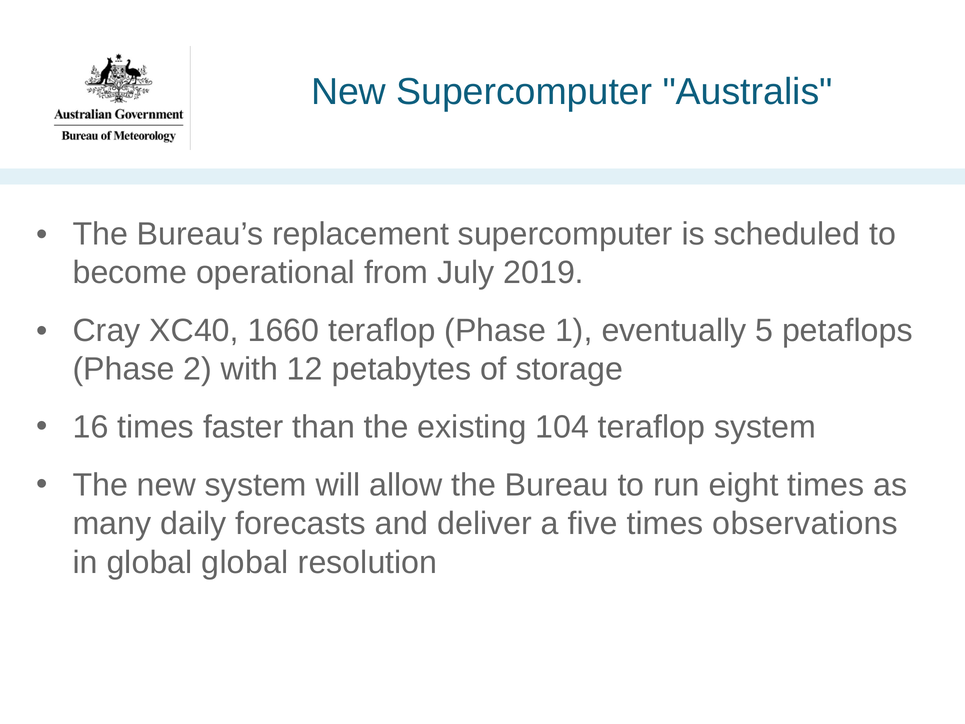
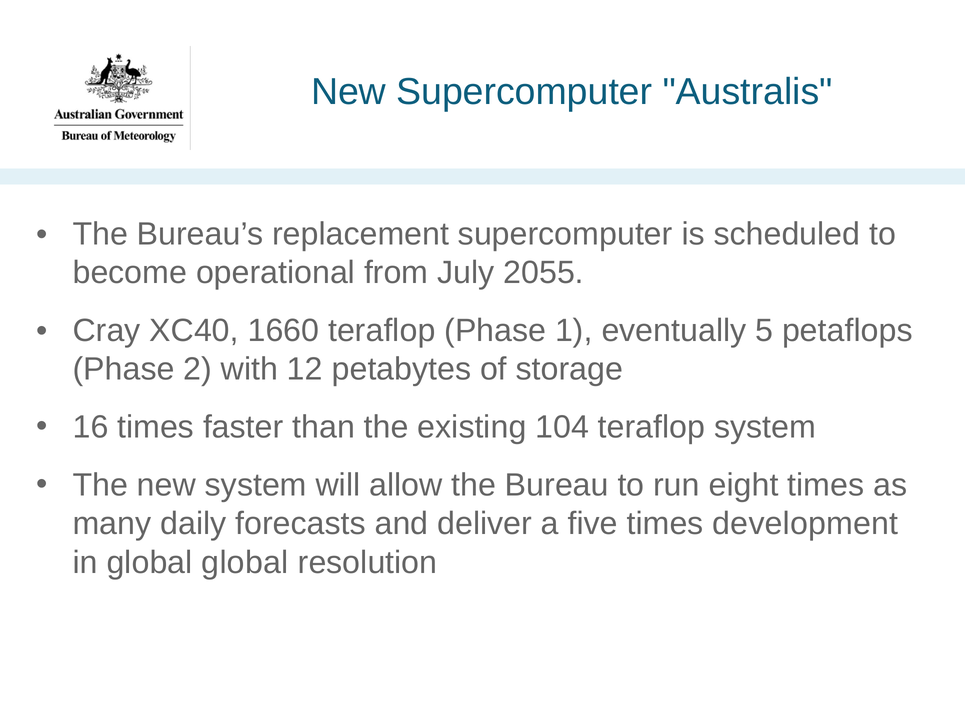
2019: 2019 -> 2055
observations: observations -> development
